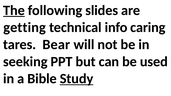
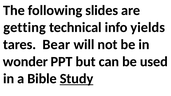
The underline: present -> none
caring: caring -> yields
seeking: seeking -> wonder
